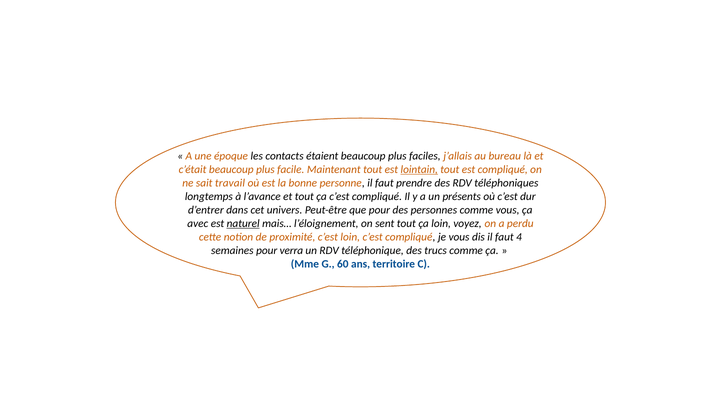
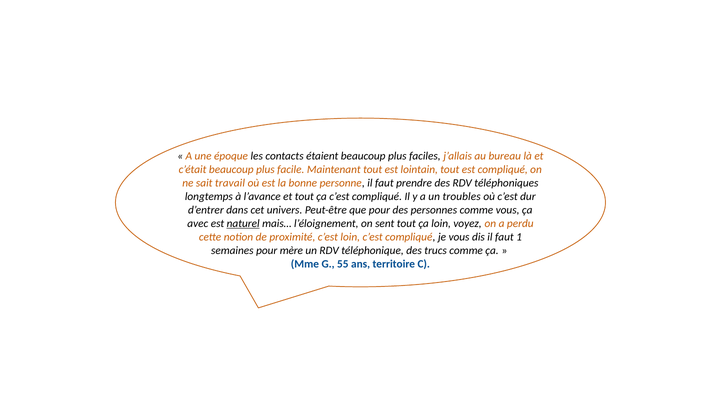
lointain underline: present -> none
présents: présents -> troubles
4: 4 -> 1
verra: verra -> mère
60: 60 -> 55
